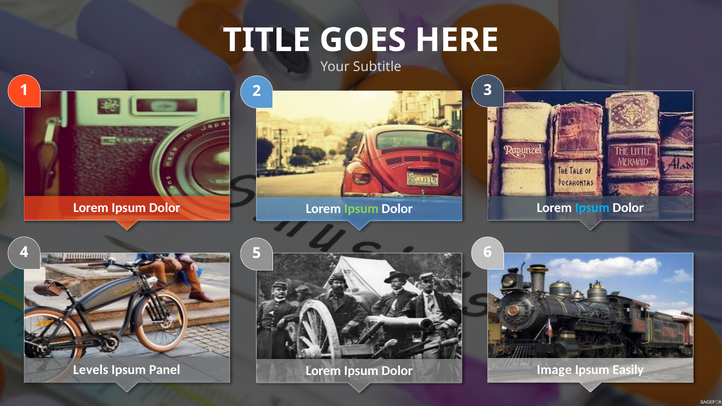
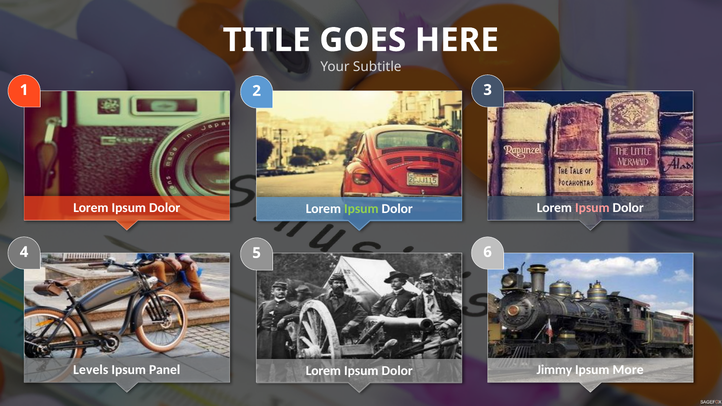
Ipsum at (592, 208) colour: light blue -> pink
Image: Image -> Jimmy
Easily: Easily -> More
